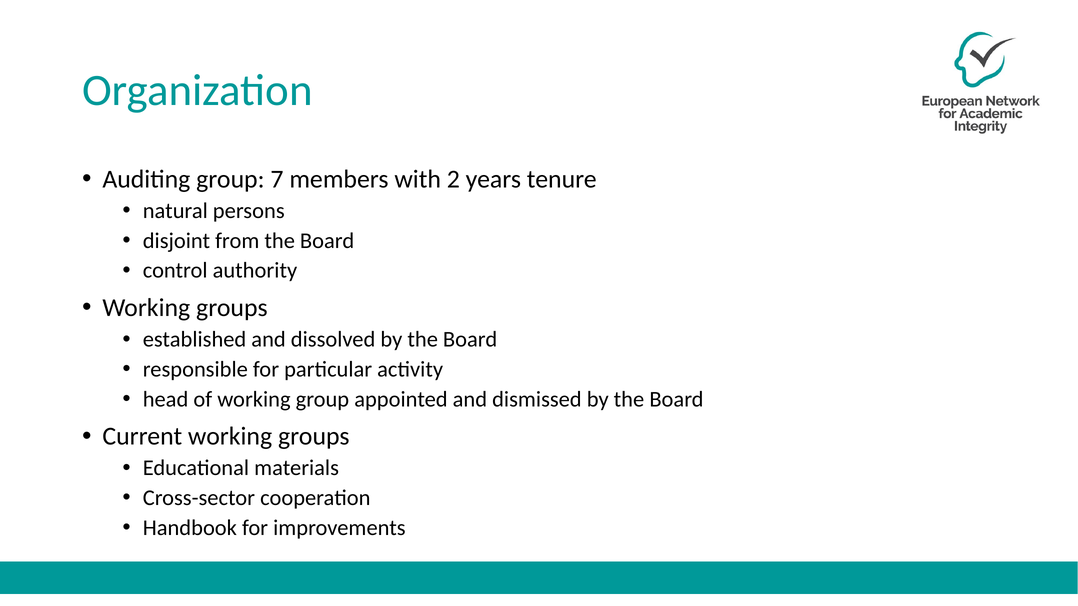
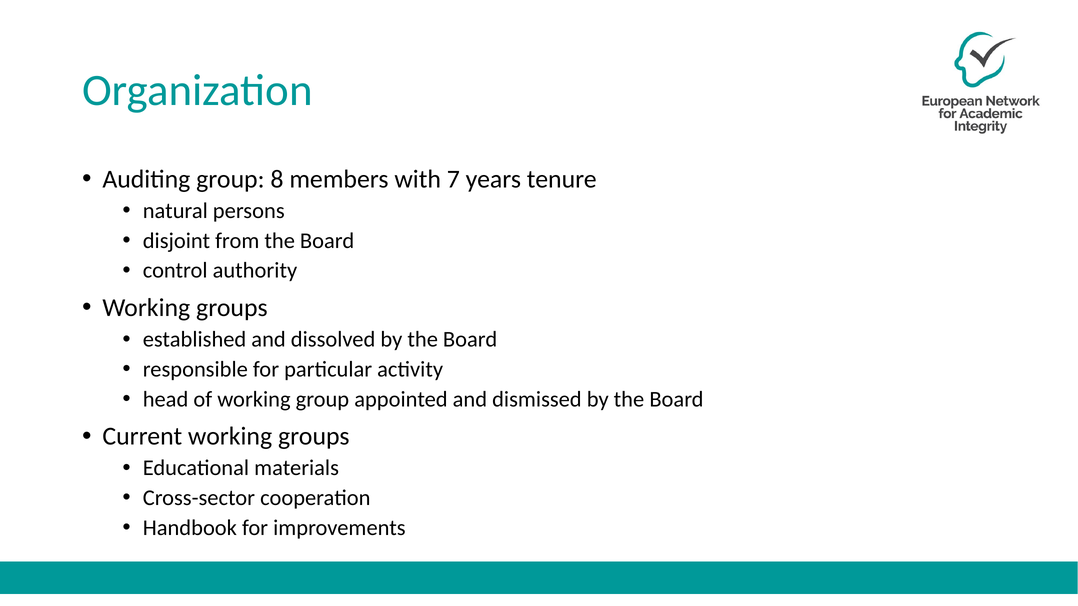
7: 7 -> 8
2: 2 -> 7
